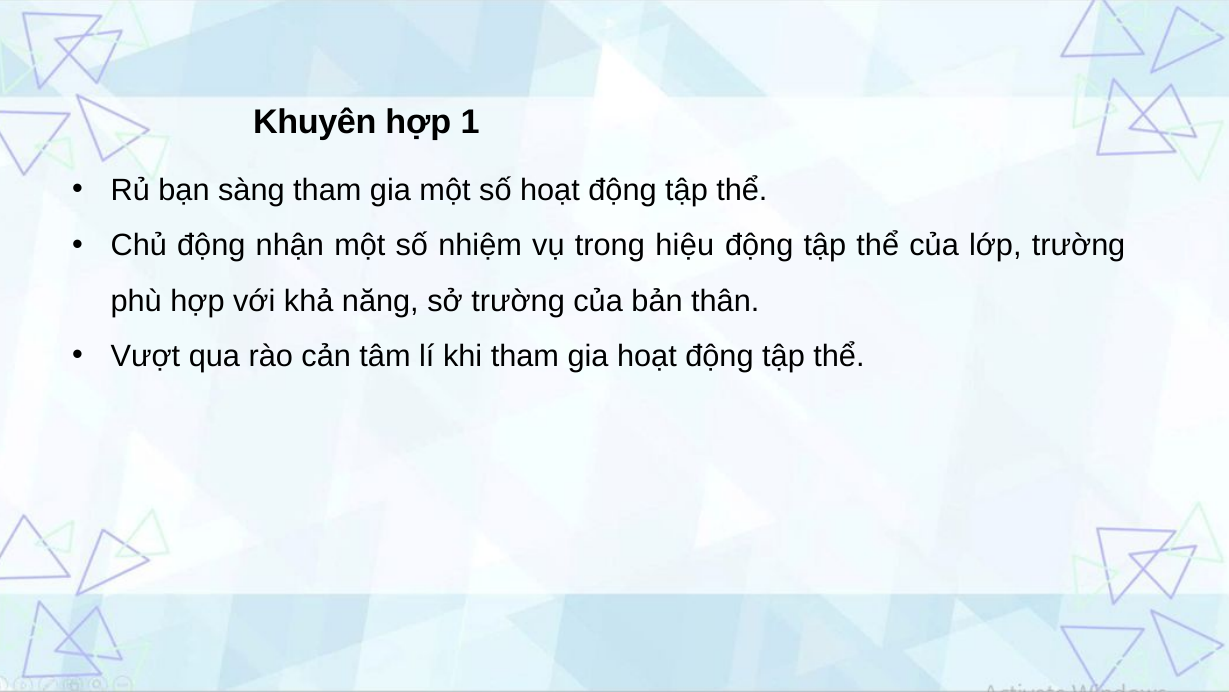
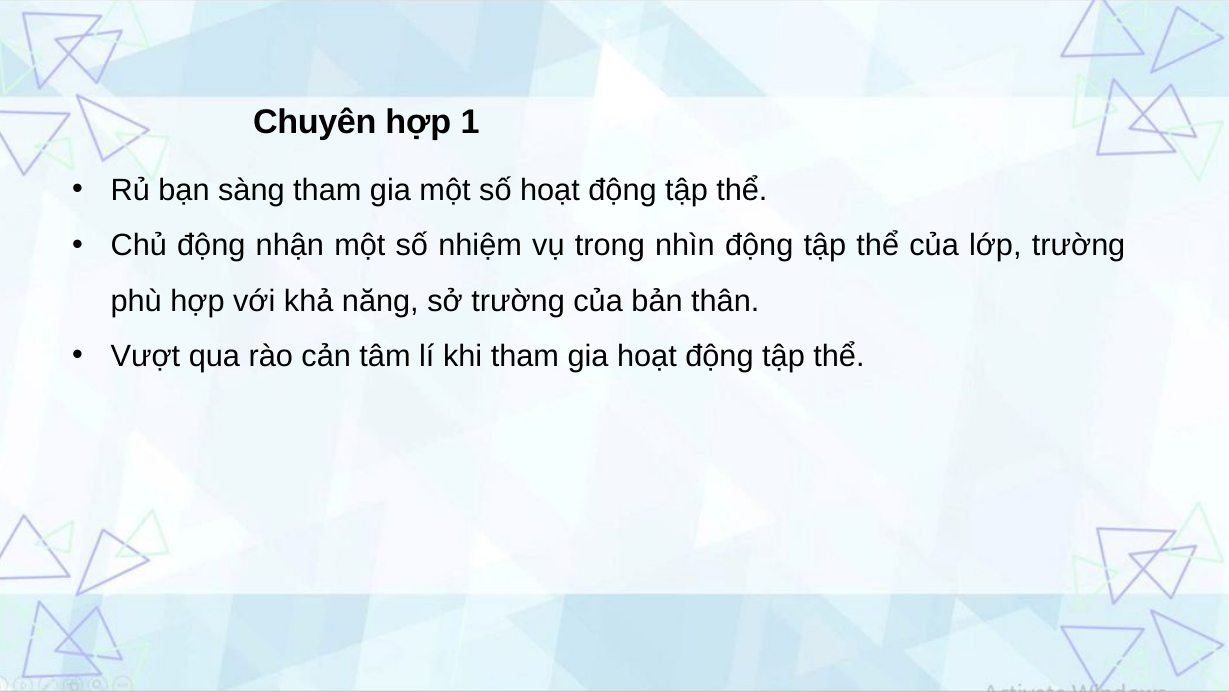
Khuyên: Khuyên -> Chuyên
hiệu: hiệu -> nhìn
